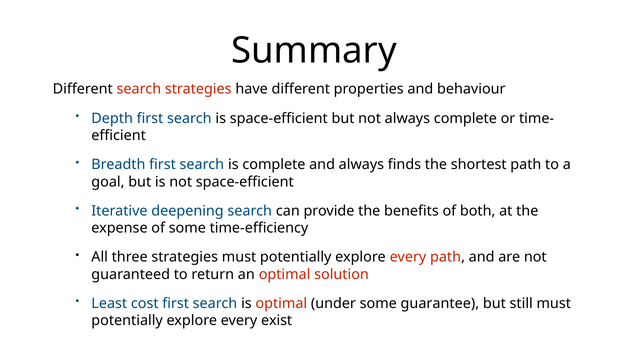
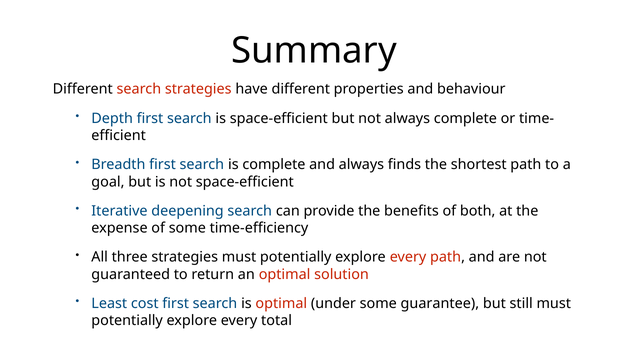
exist: exist -> total
